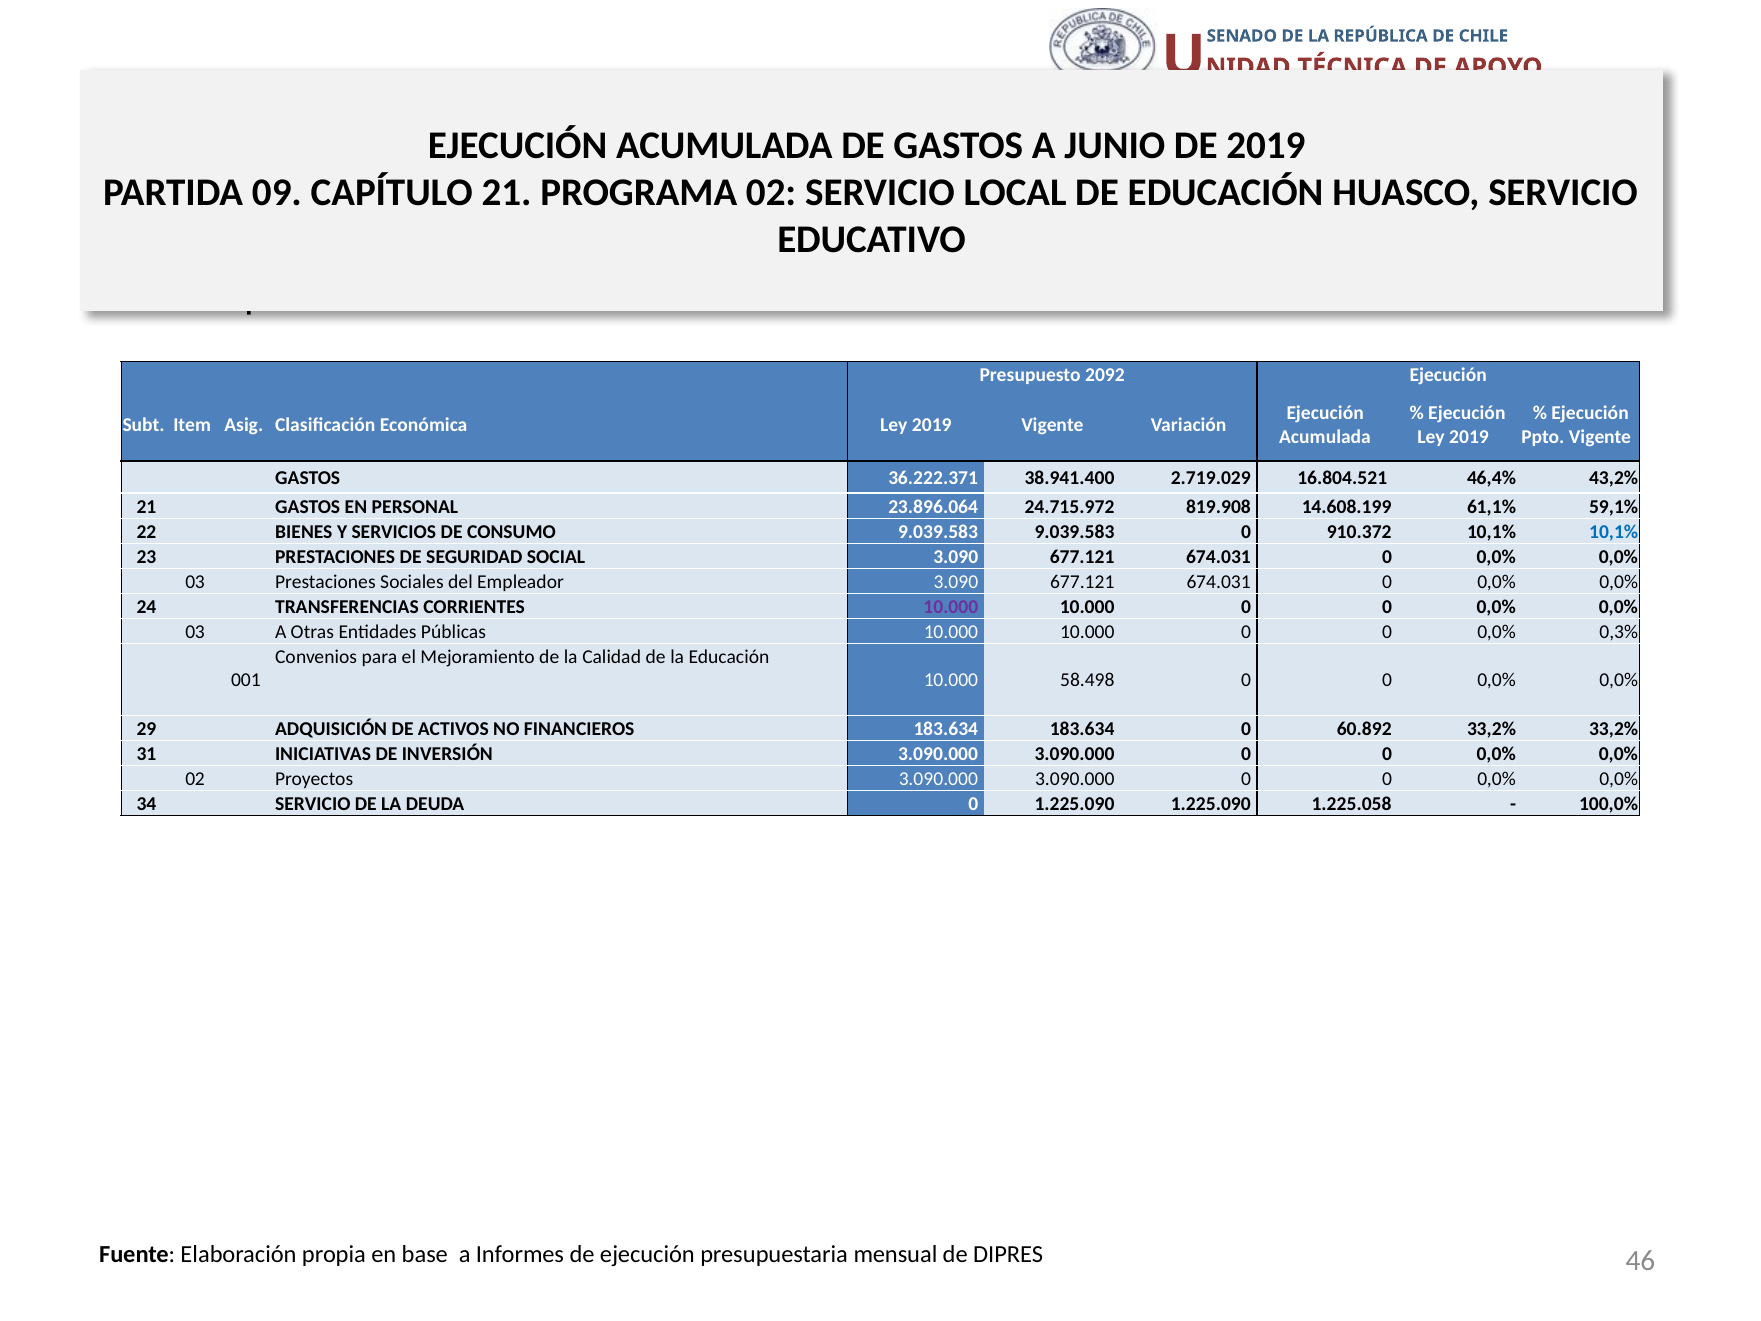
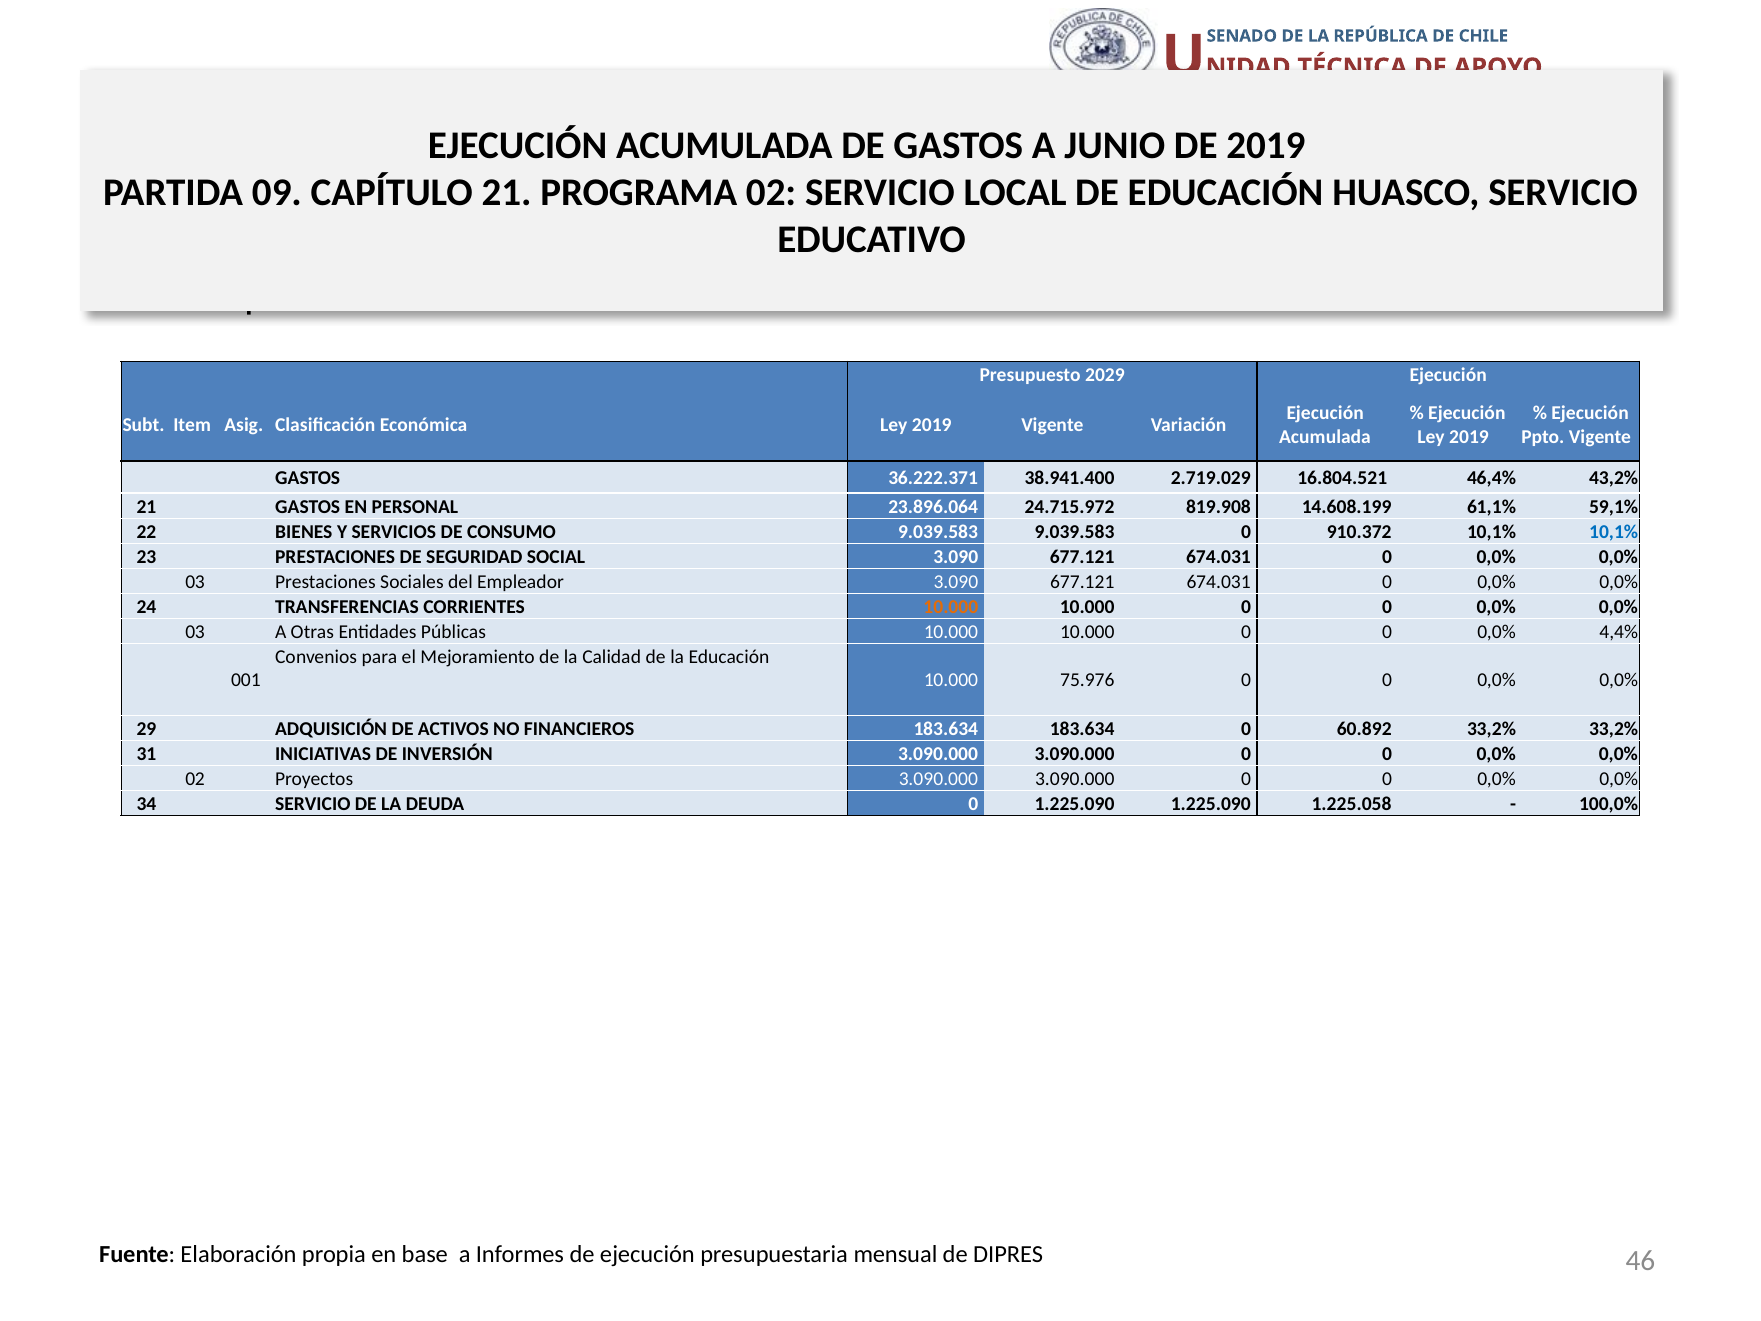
2092: 2092 -> 2029
10.000 at (951, 607) colour: purple -> orange
0,3%: 0,3% -> 4,4%
58.498: 58.498 -> 75.976
